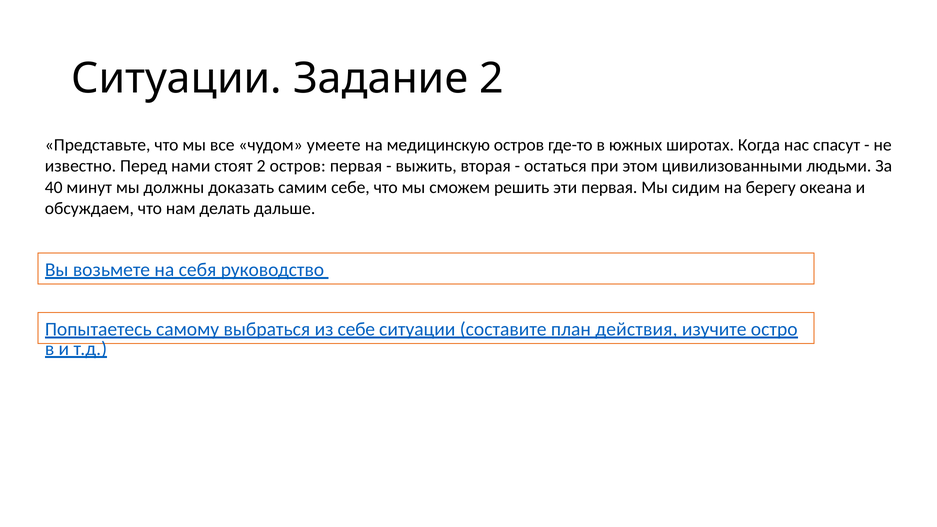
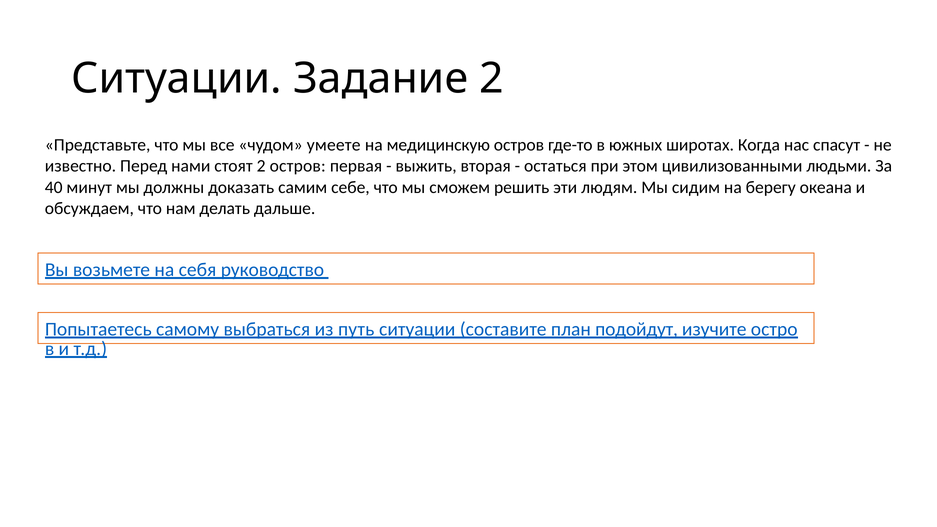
эти первая: первая -> людям
из себе: себе -> путь
действия: действия -> подойдут
